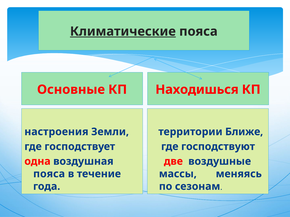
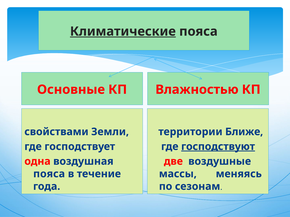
Находишься: Находишься -> Влажностью
настроения: настроения -> свойствами
господствуют underline: none -> present
